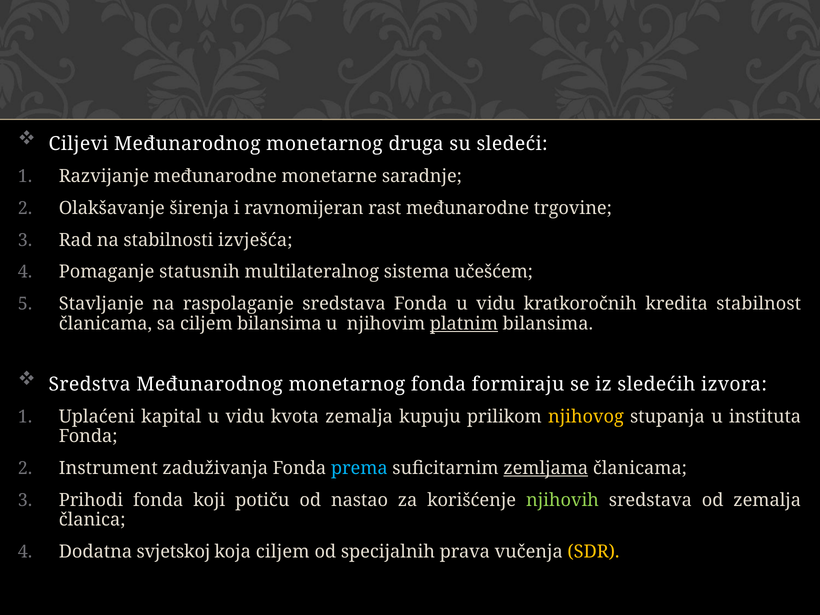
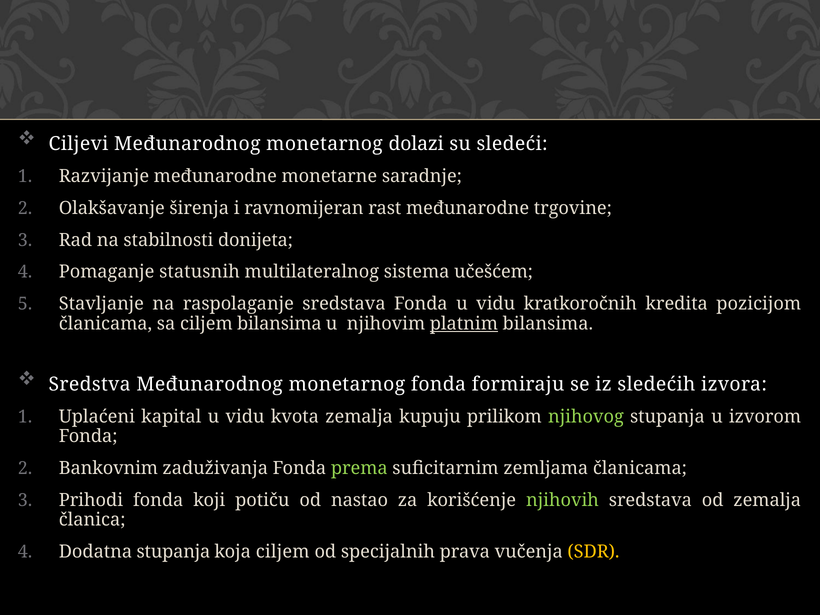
druga: druga -> dolazi
izvješća: izvješća -> donijeta
stabilnost: stabilnost -> pozicijom
njihovog colour: yellow -> light green
instituta: instituta -> izvorom
Instrument: Instrument -> Bankovnim
prema colour: light blue -> light green
zemljama underline: present -> none
Dodatna svjetskoj: svjetskoj -> stupanja
